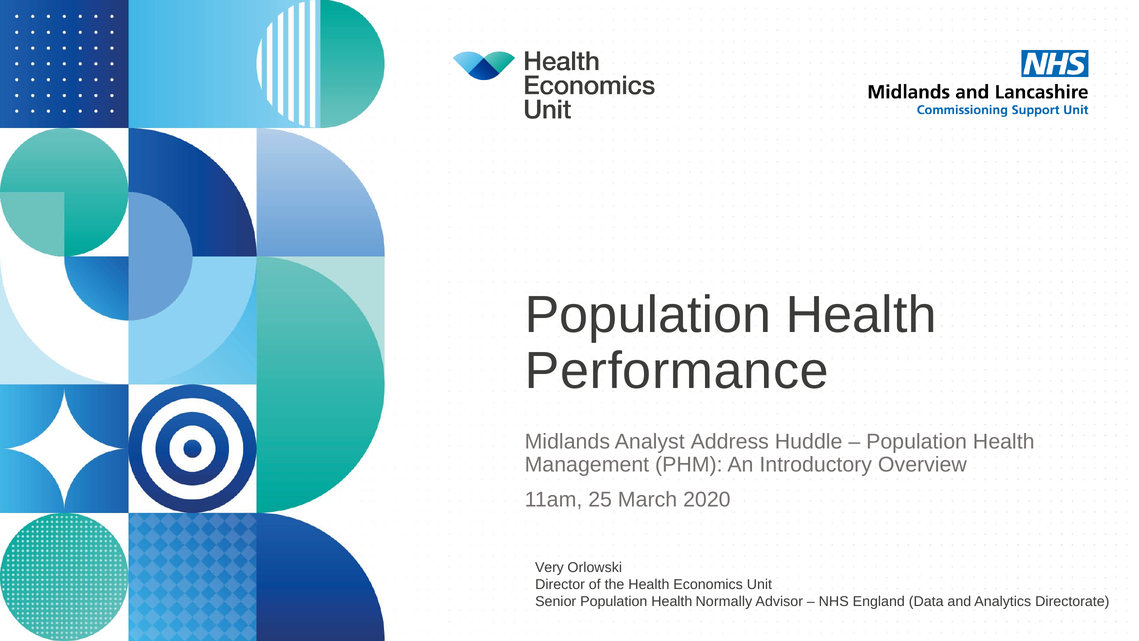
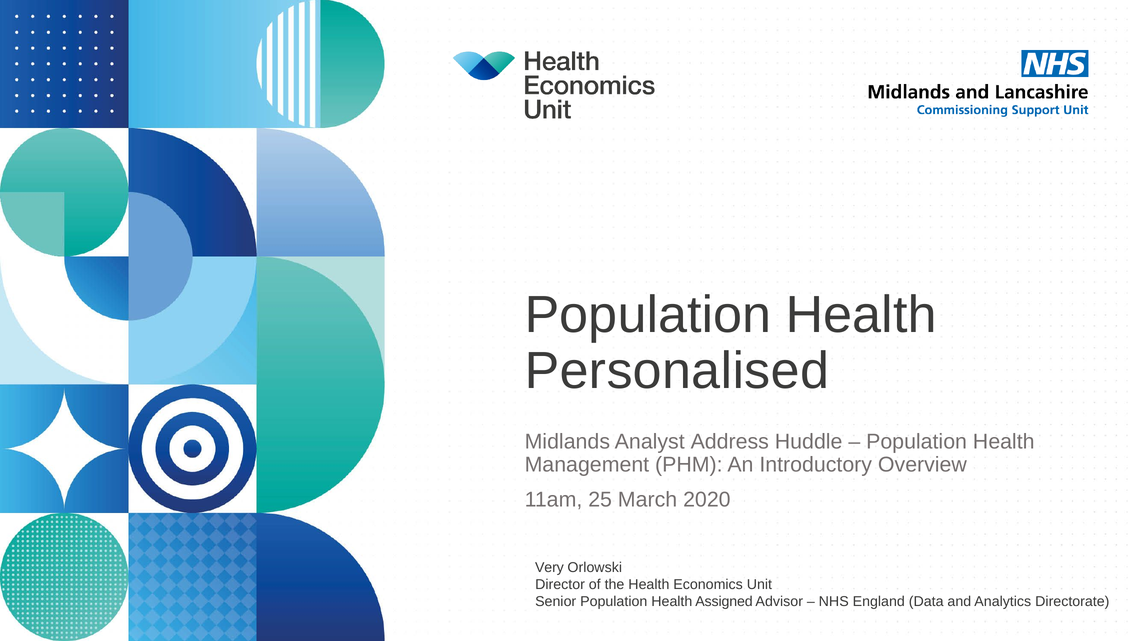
Performance: Performance -> Personalised
Normally: Normally -> Assigned
